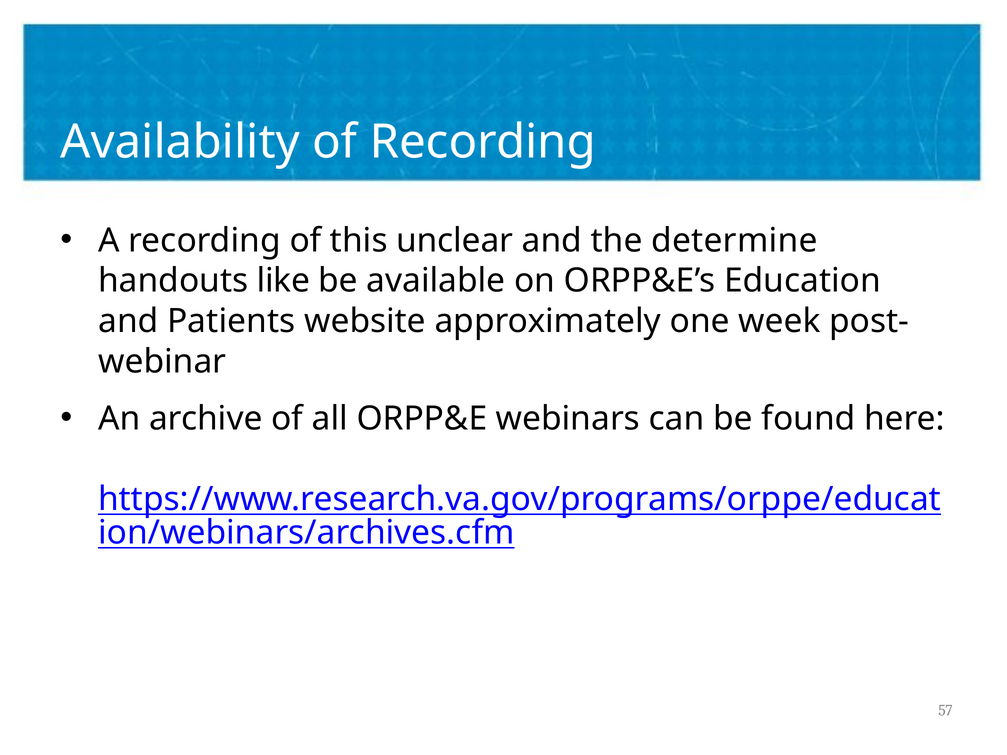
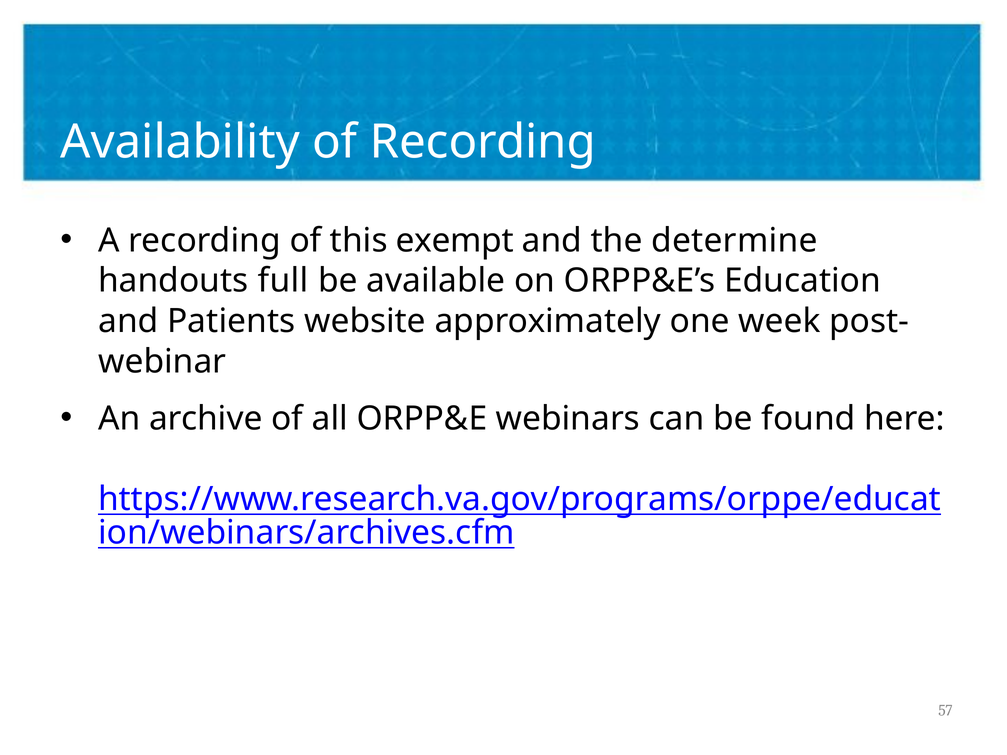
unclear: unclear -> exempt
like: like -> full
